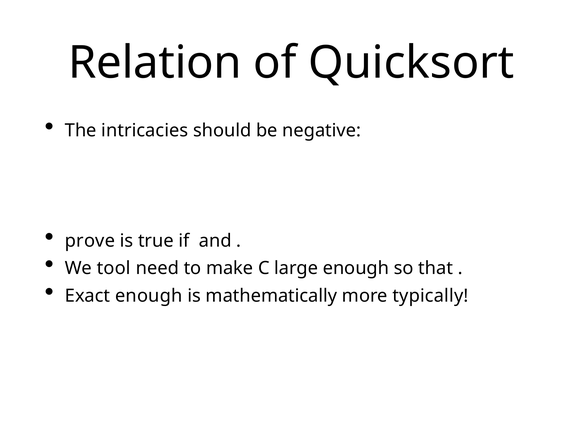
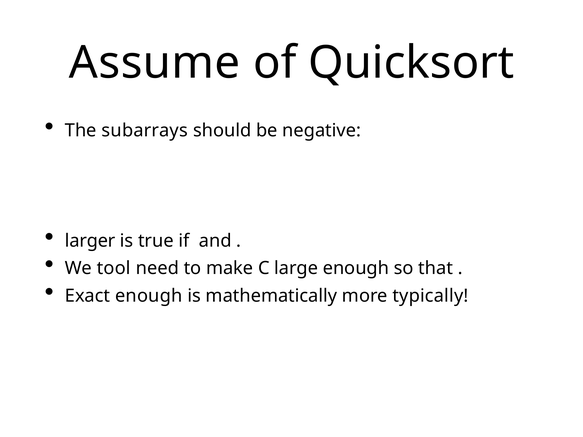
Relation: Relation -> Assume
intricacies: intricacies -> subarrays
prove: prove -> larger
